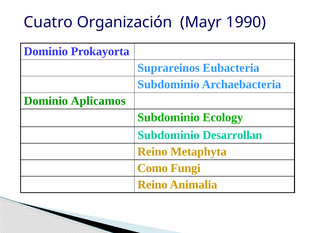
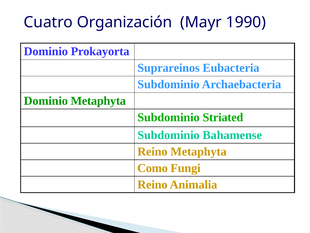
Dominio Aplicamos: Aplicamos -> Metaphyta
Ecology: Ecology -> Striated
Desarrollan: Desarrollan -> Bahamense
